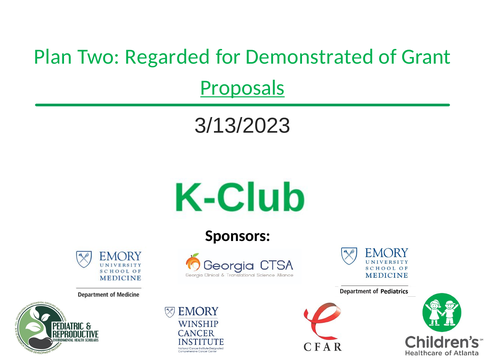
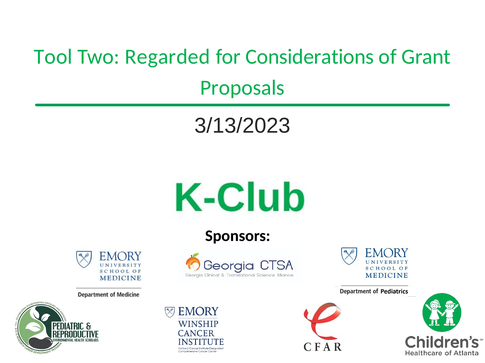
Plan: Plan -> Tool
Demonstrated: Demonstrated -> Considerations
Proposals underline: present -> none
